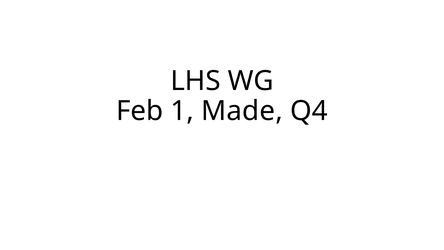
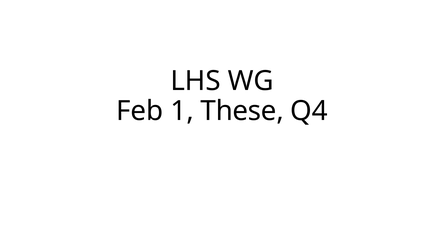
Made: Made -> These
